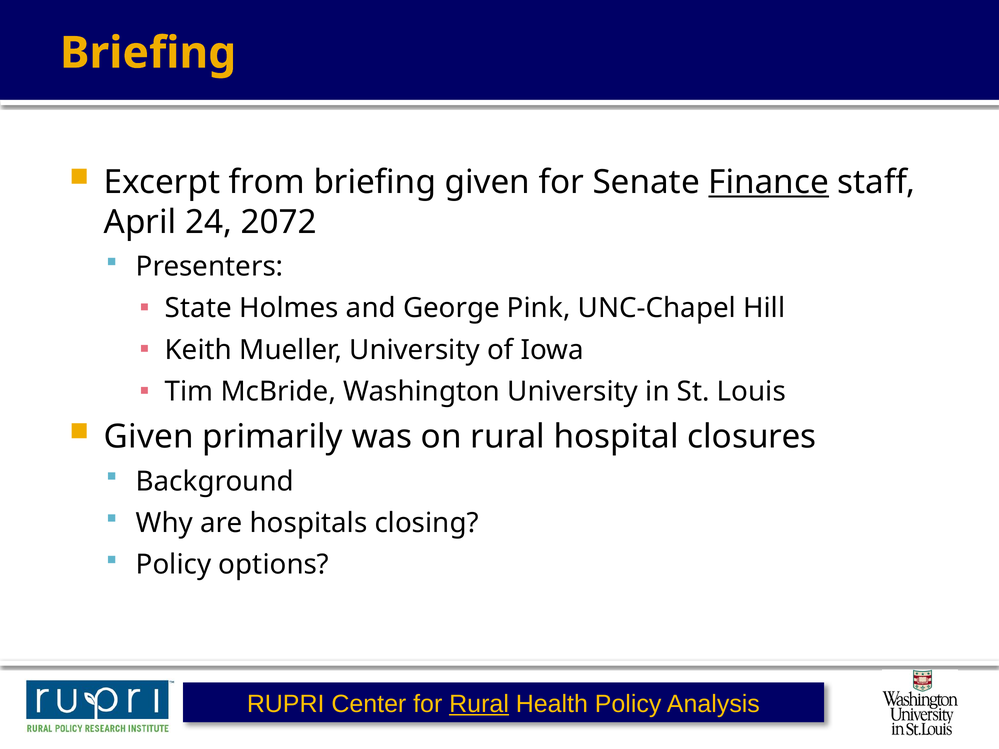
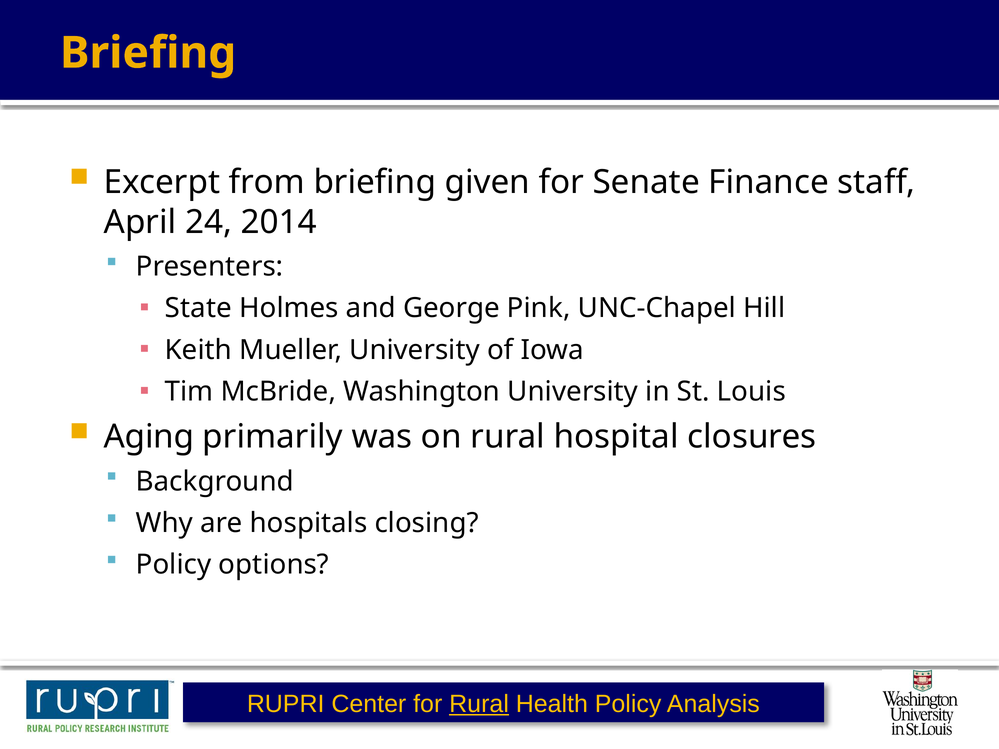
Finance underline: present -> none
2072: 2072 -> 2014
Given at (149, 437): Given -> Aging
